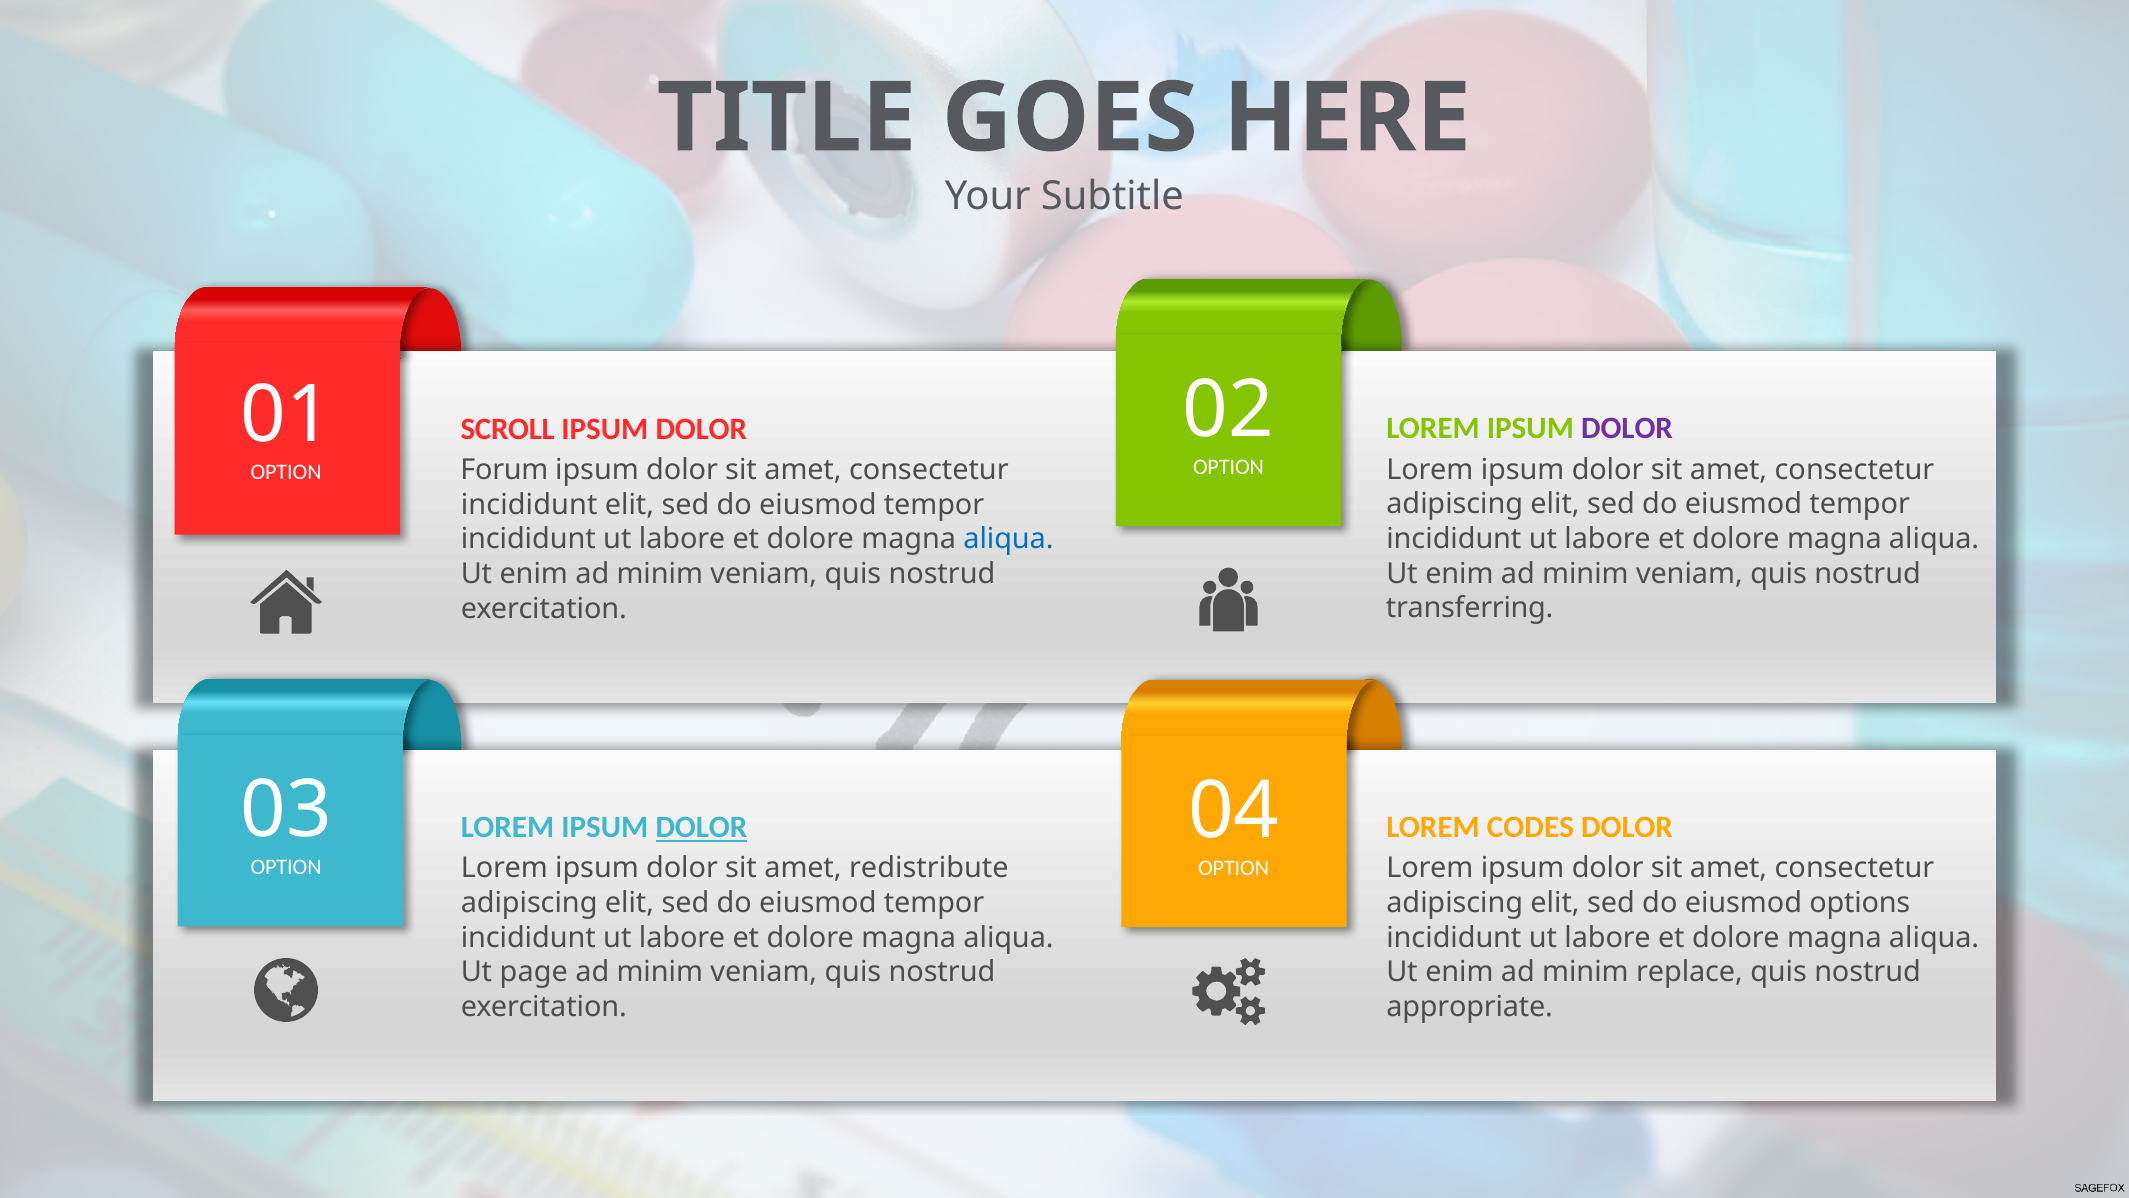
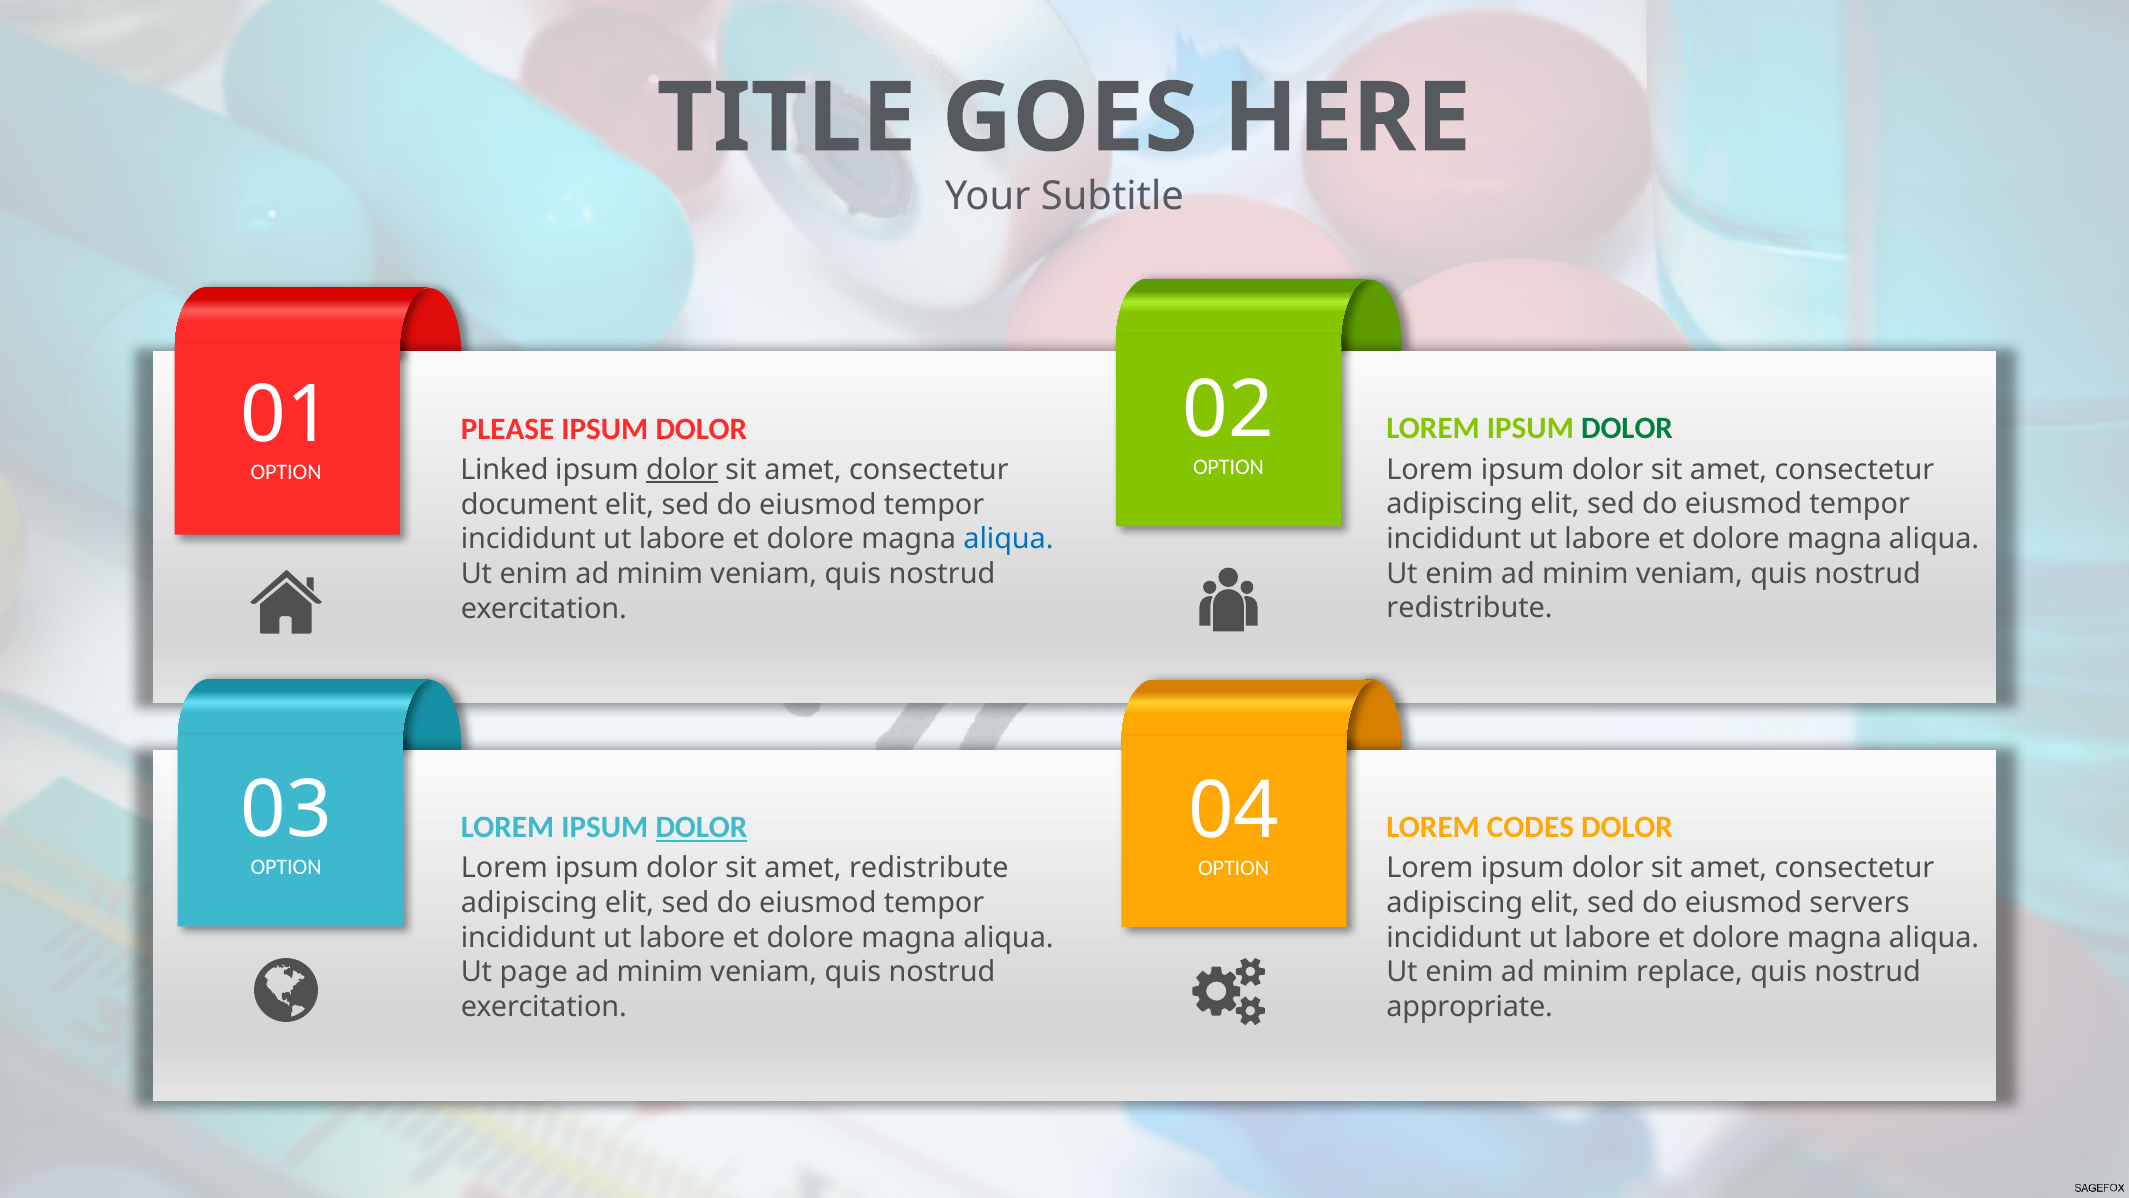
DOLOR at (1627, 428) colour: purple -> green
SCROLL: SCROLL -> PLEASE
Forum: Forum -> Linked
dolor at (682, 470) underline: none -> present
incididunt at (529, 504): incididunt -> document
transferring at (1470, 608): transferring -> redistribute
options: options -> servers
